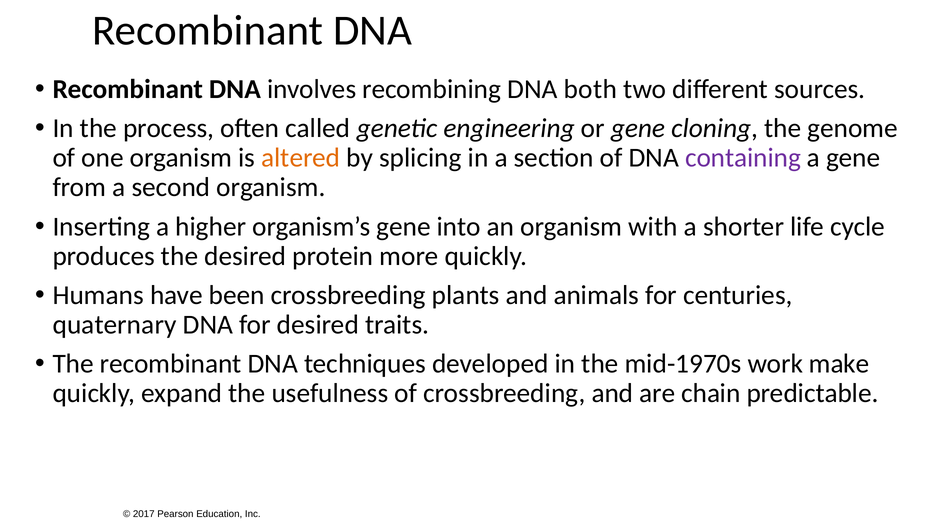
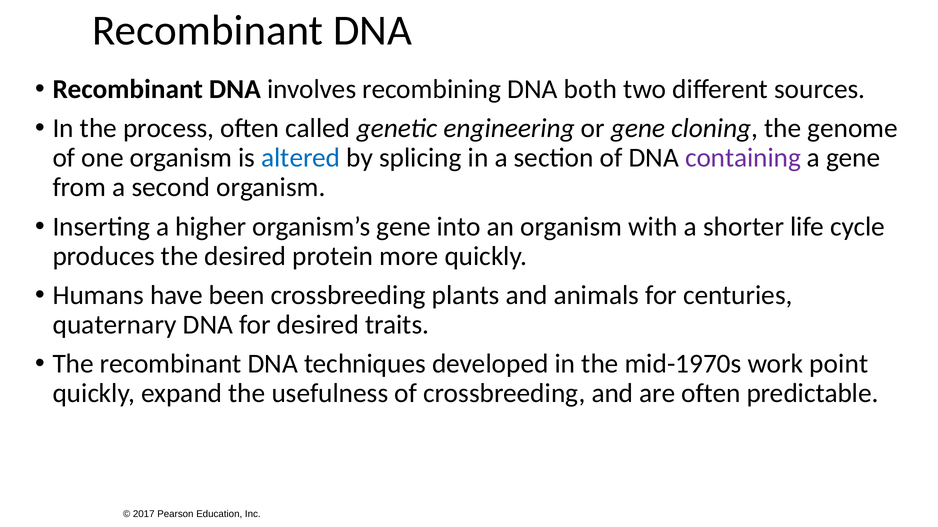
altered colour: orange -> blue
make: make -> point
are chain: chain -> often
